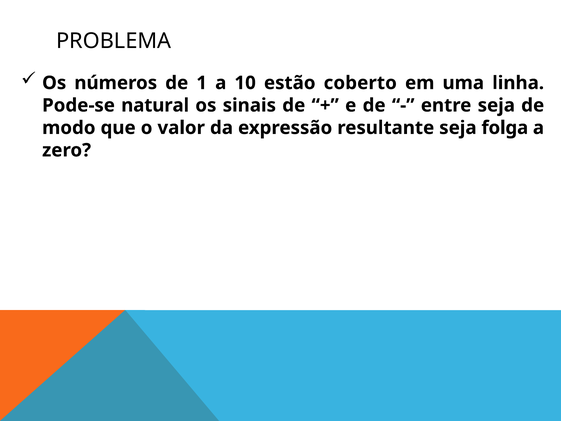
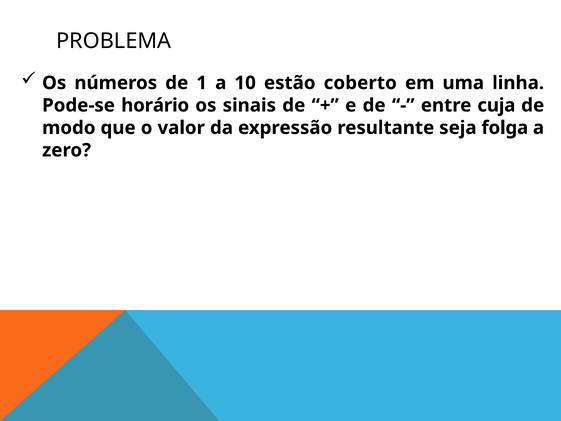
natural: natural -> horário
entre seja: seja -> cuja
